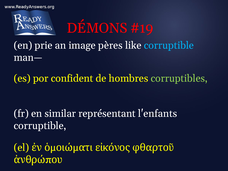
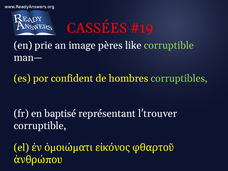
DÉMONS: DÉMONS -> CASSÉES
corruptible at (169, 45) colour: light blue -> light green
similar: similar -> baptisé
l'enfants: l'enfants -> l'trouver
